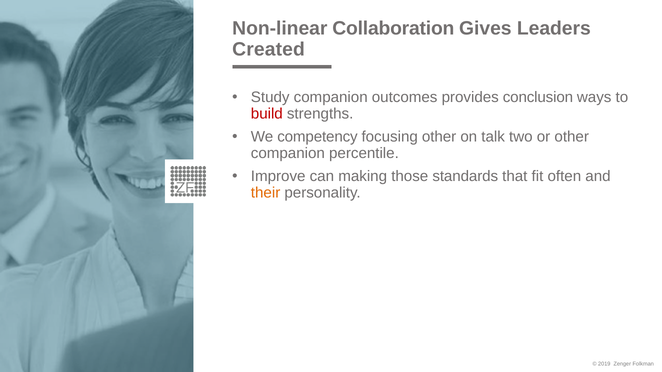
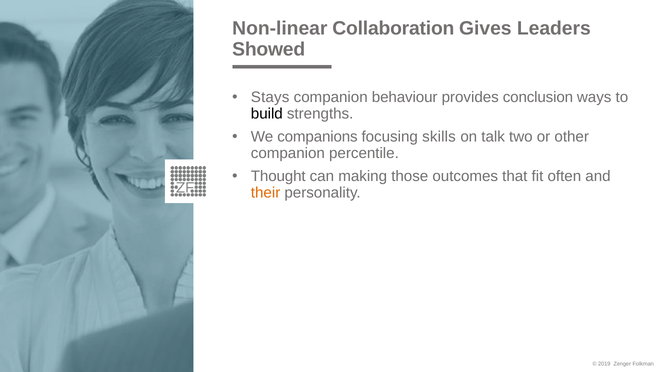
Created: Created -> Showed
Study: Study -> Stays
outcomes: outcomes -> behaviour
build colour: red -> black
competency: competency -> companions
focusing other: other -> skills
Improve: Improve -> Thought
standards: standards -> outcomes
